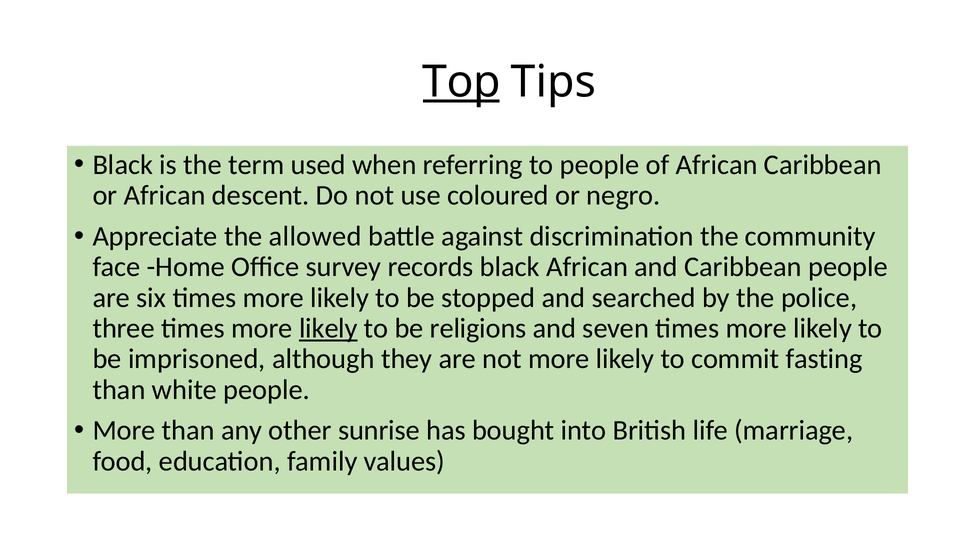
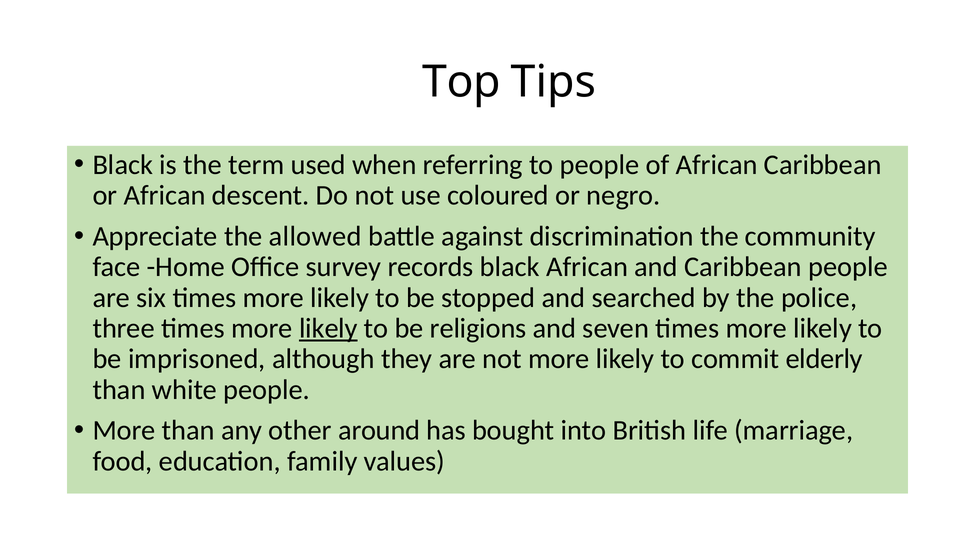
Top underline: present -> none
fasting: fasting -> elderly
sunrise: sunrise -> around
